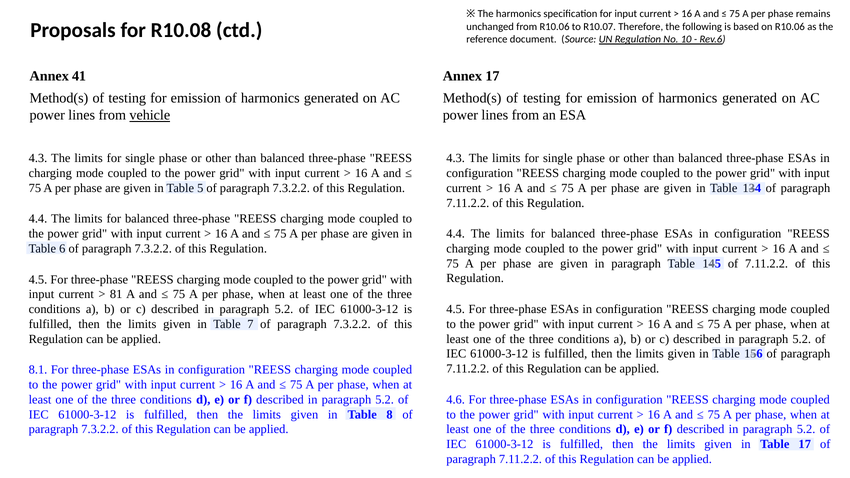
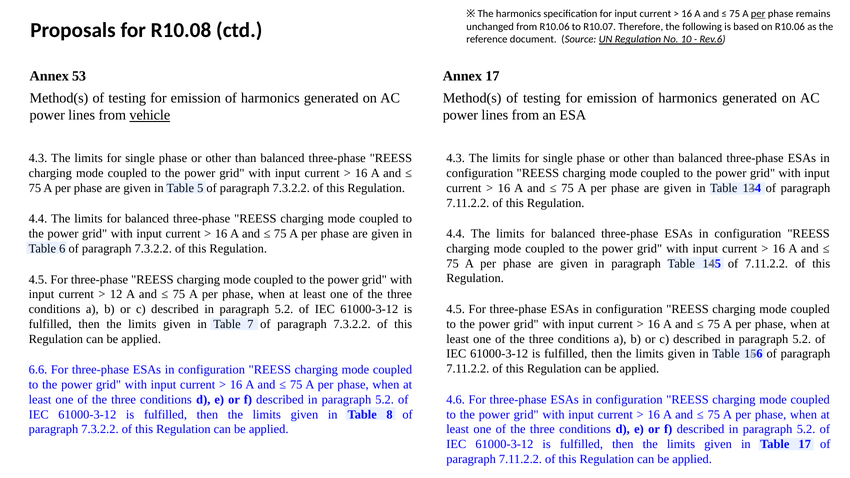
per at (758, 14) underline: none -> present
41: 41 -> 53
81: 81 -> 12
8.1: 8.1 -> 6.6
